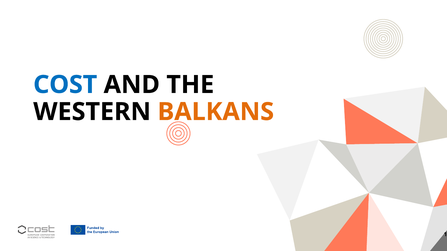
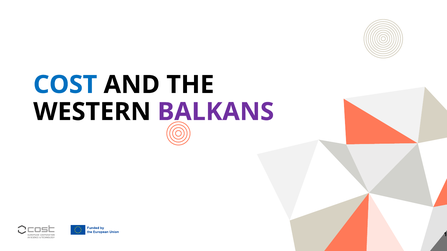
BALKANS colour: orange -> purple
